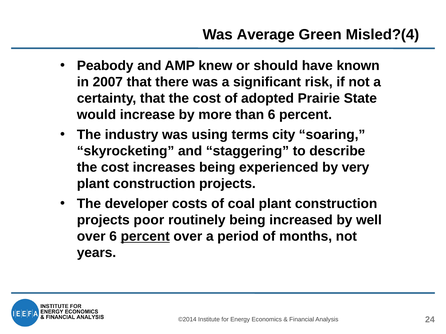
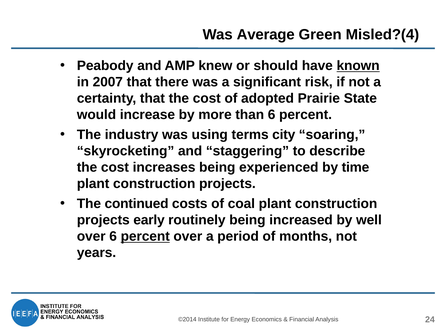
known underline: none -> present
very: very -> time
developer: developer -> continued
poor: poor -> early
